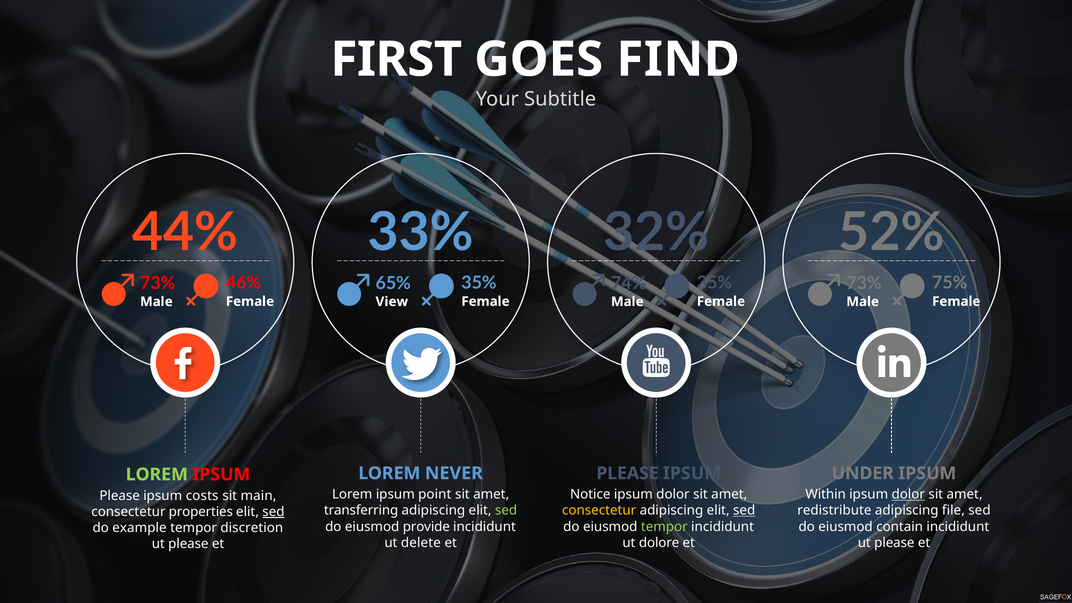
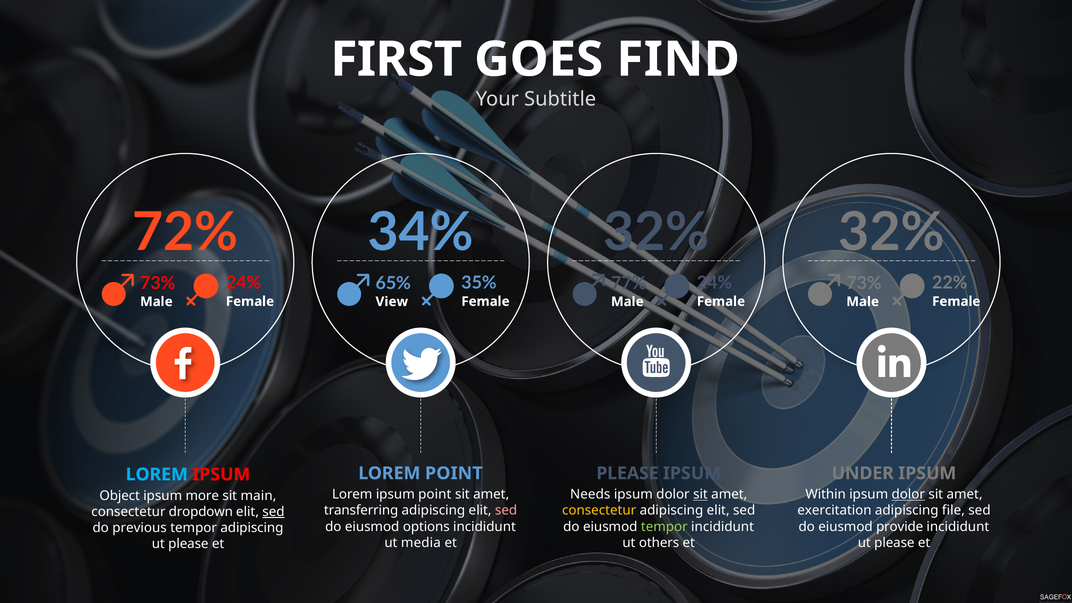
44%: 44% -> 72%
33%: 33% -> 34%
52% at (892, 233): 52% -> 32%
46% at (244, 283): 46% -> 24%
35% at (714, 283): 35% -> 24%
75%: 75% -> 22%
74%: 74% -> 77%
LOREM NEVER: NEVER -> POINT
LOREM at (157, 474) colour: light green -> light blue
Notice: Notice -> Needs
sit at (700, 494) underline: none -> present
Please at (120, 496): Please -> Object
costs: costs -> more
sed at (506, 511) colour: light green -> pink
sed at (744, 511) underline: present -> none
redistribute: redistribute -> exercitation
properties: properties -> dropdown
provide: provide -> options
contain: contain -> provide
example: example -> previous
tempor discretion: discretion -> adipiscing
delete: delete -> media
dolore: dolore -> others
